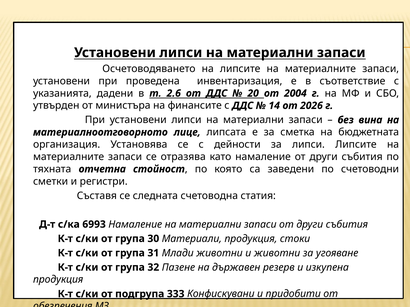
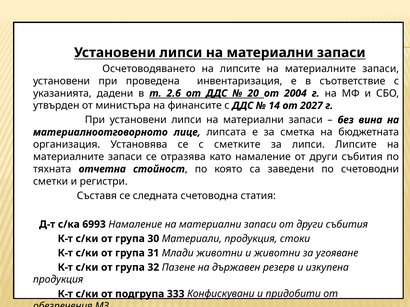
2026: 2026 -> 2027
дейности: дейности -> сметките
